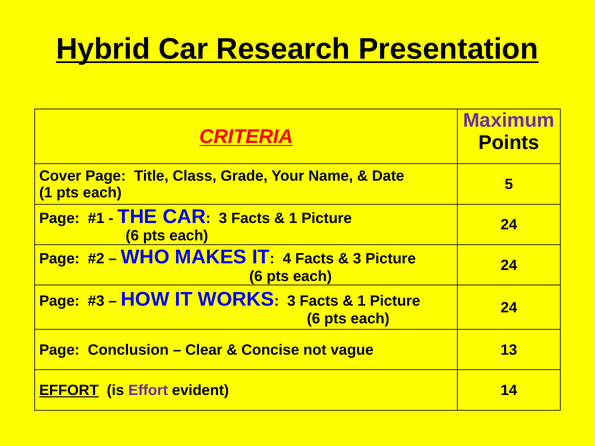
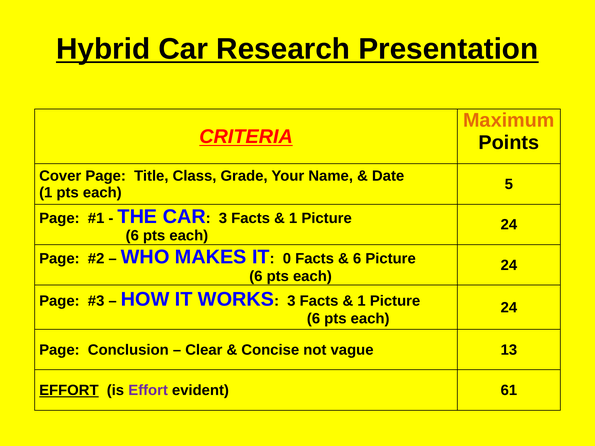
Maximum colour: purple -> orange
4: 4 -> 0
3 at (357, 259): 3 -> 6
14: 14 -> 61
